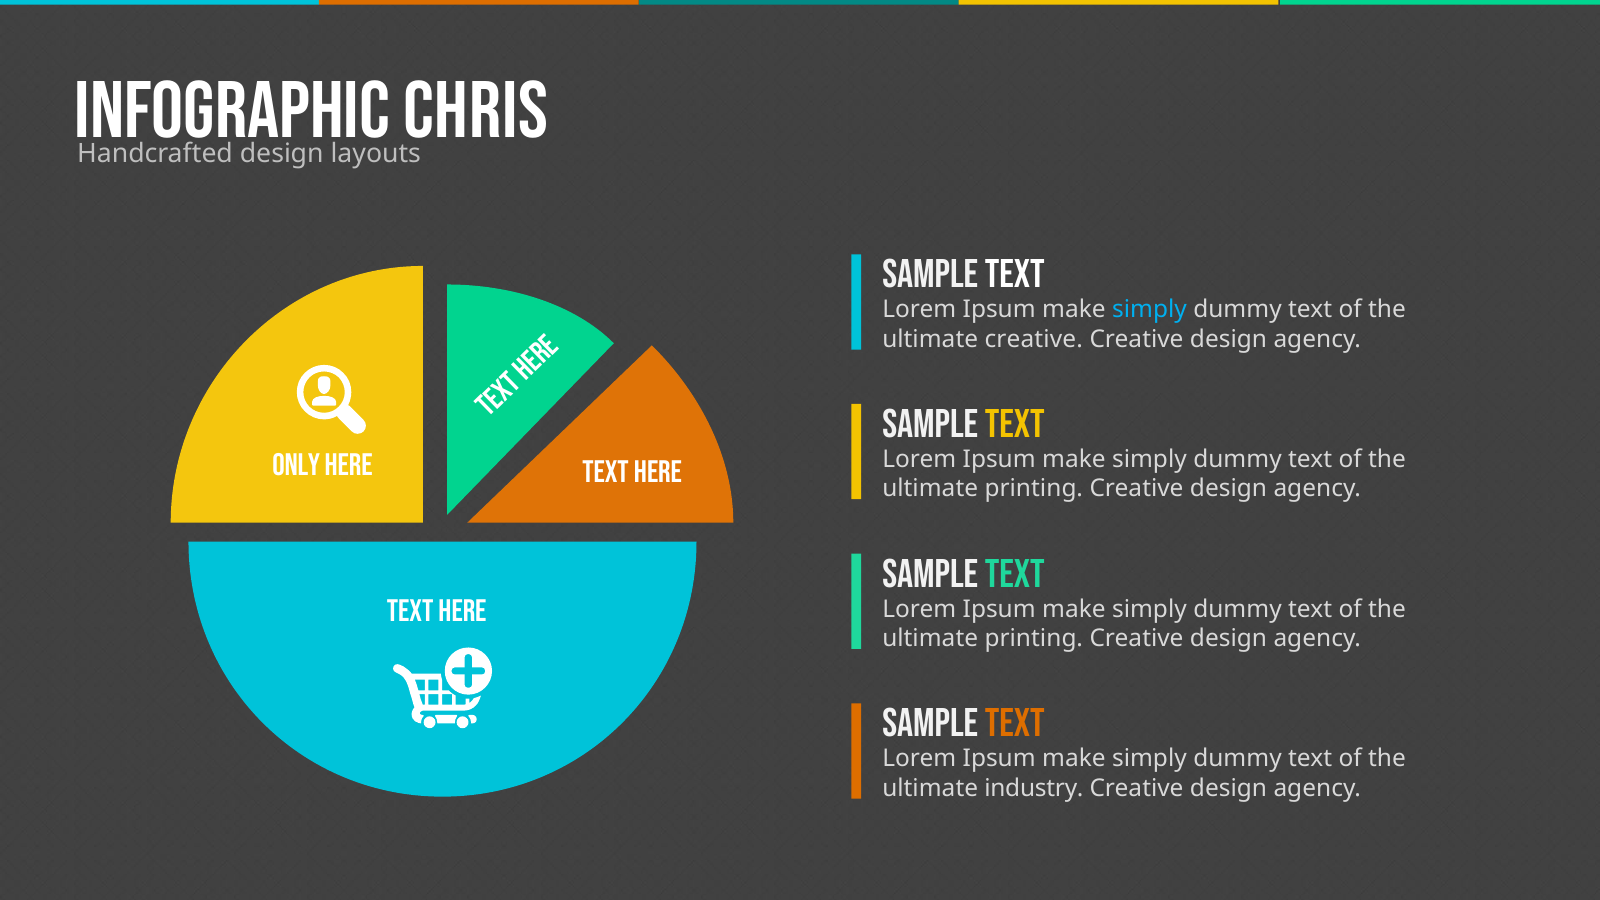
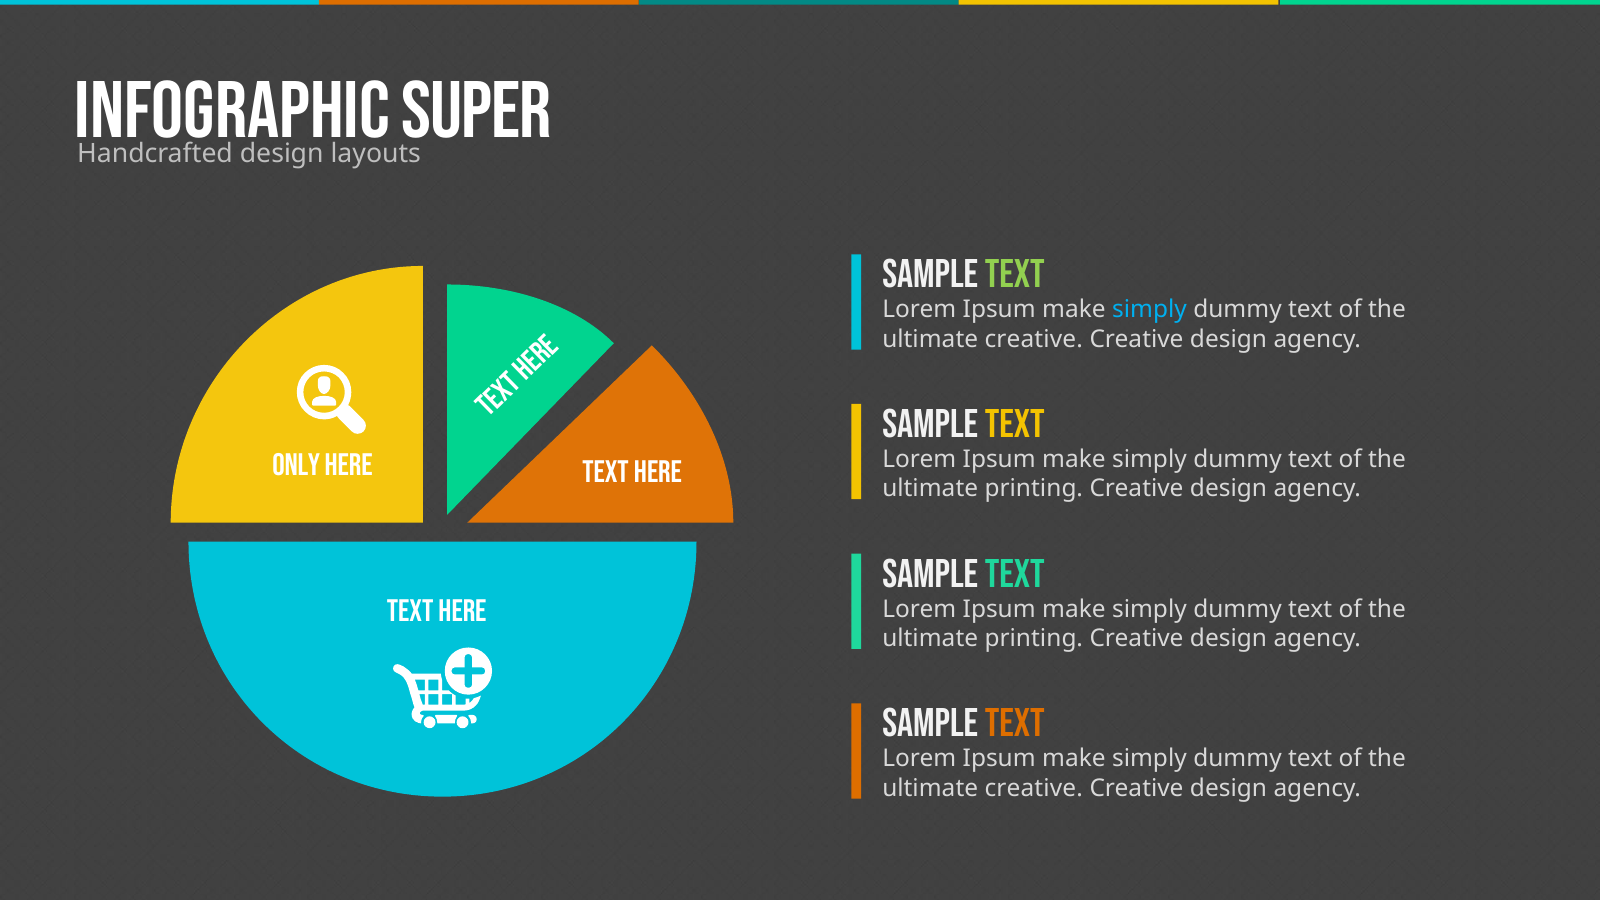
CHRIS: CHRIS -> SUPER
TEXT at (1015, 275) colour: white -> light green
industry at (1034, 788): industry -> creative
